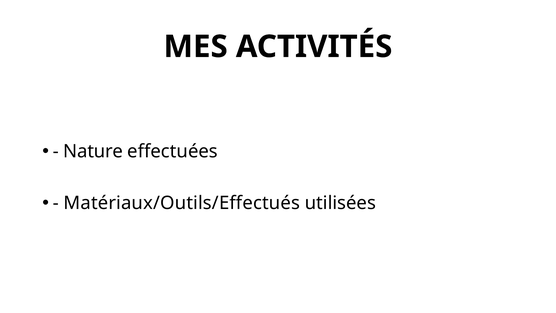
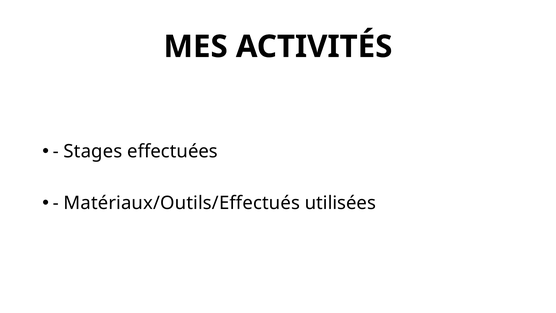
Nature: Nature -> Stages
